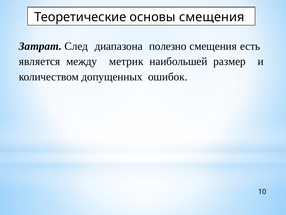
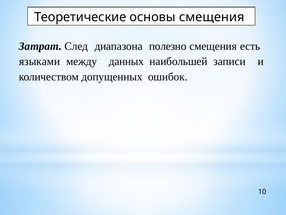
является: является -> языками
метрик: метрик -> данных
размер: размер -> записи
